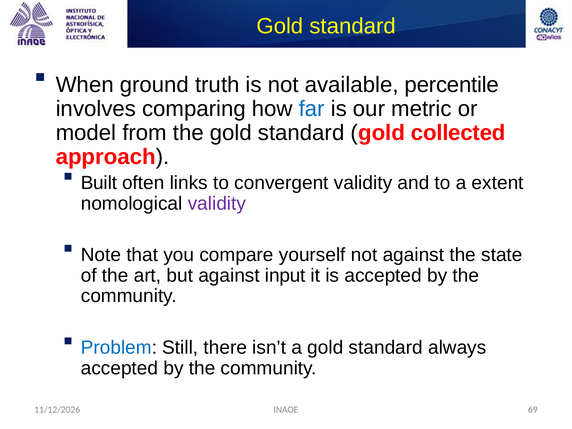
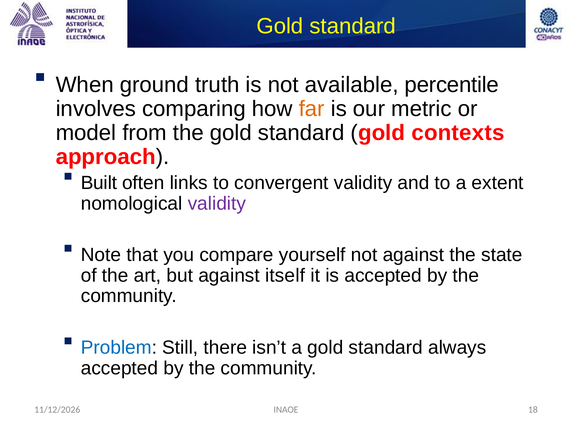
far colour: blue -> orange
collected: collected -> contexts
input: input -> itself
69: 69 -> 18
